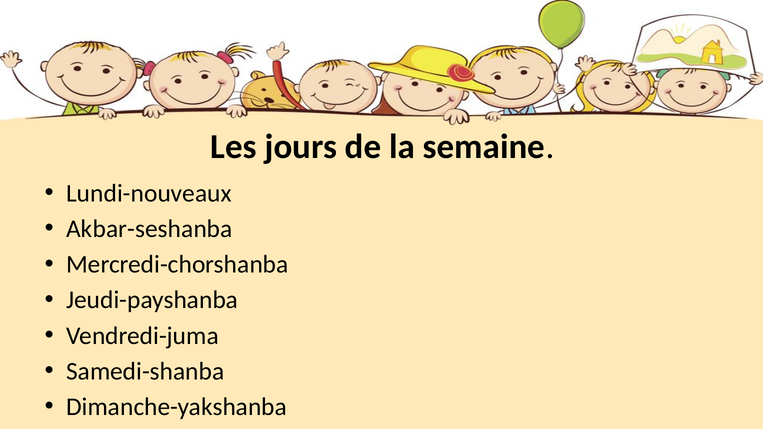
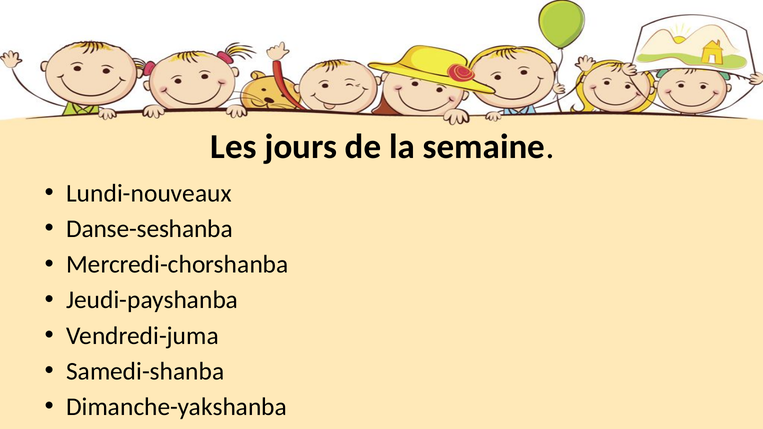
Akbar-seshanba: Akbar-seshanba -> Danse-seshanba
